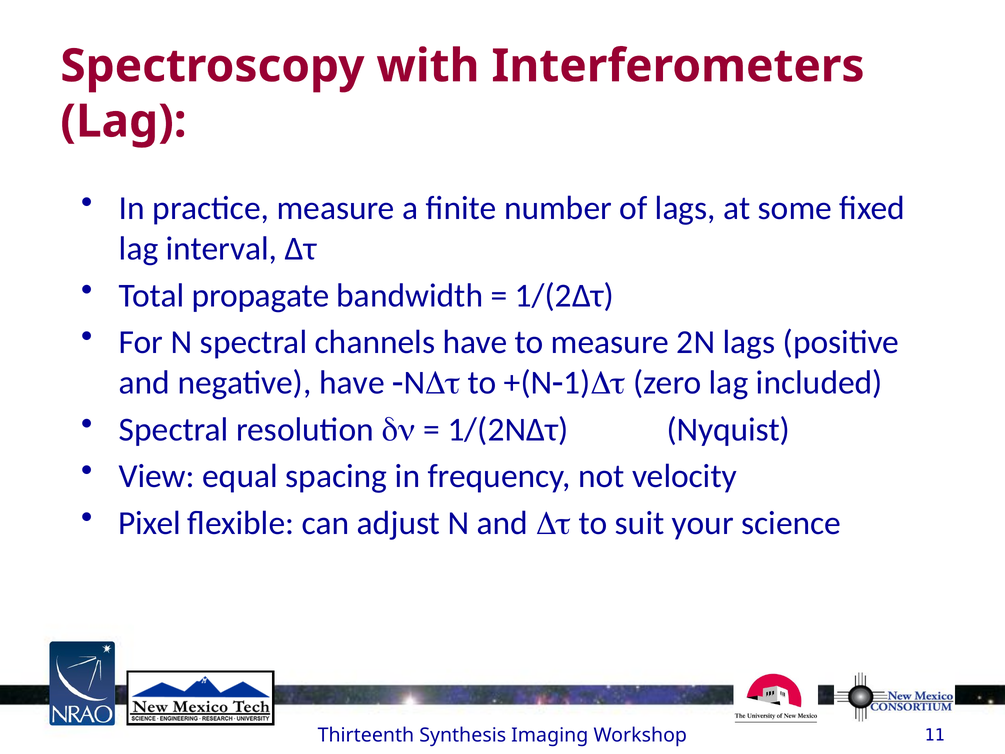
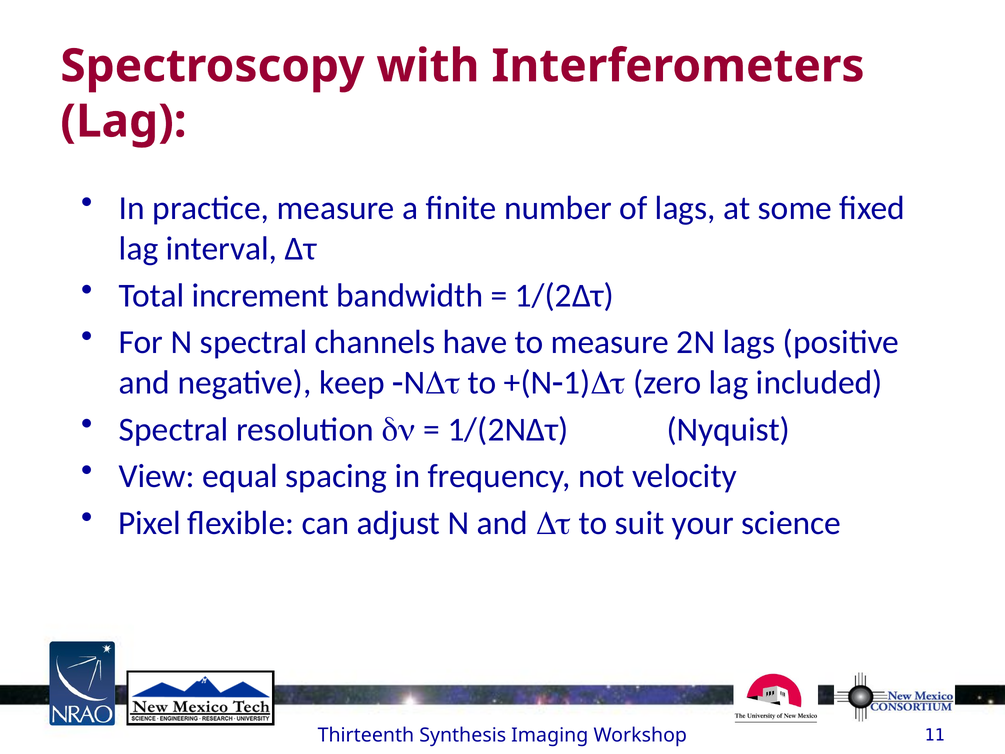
propagate: propagate -> increment
negative have: have -> keep
